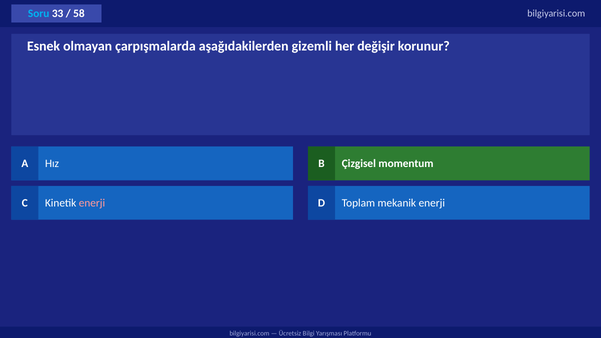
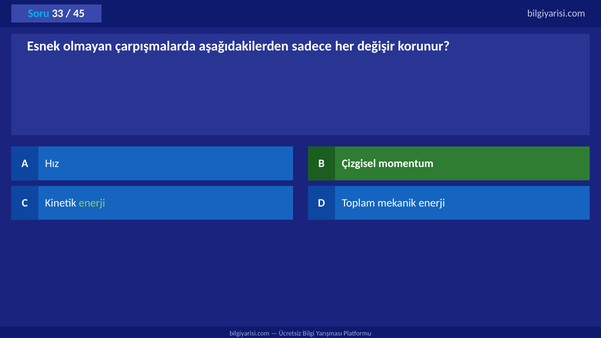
58: 58 -> 45
gizemli: gizemli -> sadece
enerji at (92, 203) colour: pink -> light green
